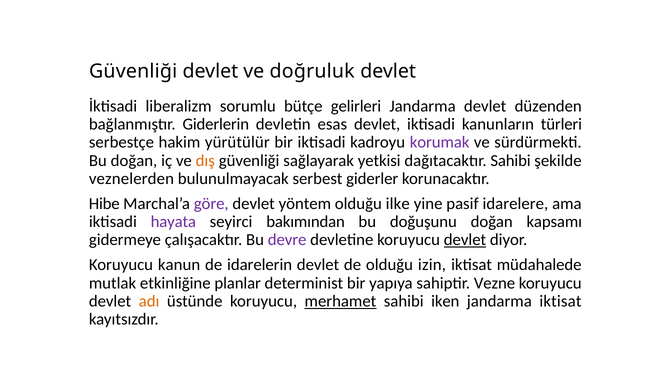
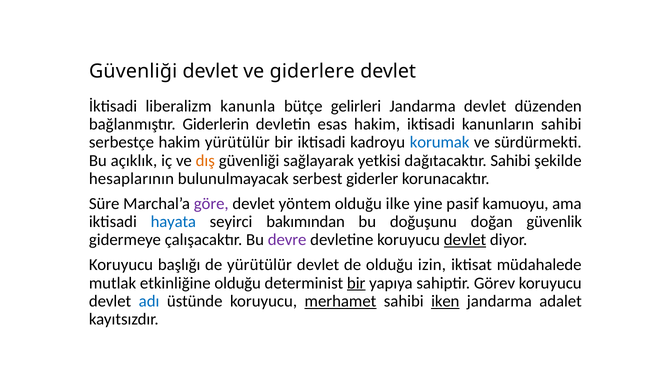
doğruluk: doğruluk -> giderlere
sorumlu: sorumlu -> kanunla
esas devlet: devlet -> hakim
kanunların türleri: türleri -> sahibi
korumak colour: purple -> blue
Bu doğan: doğan -> açıklık
veznelerden: veznelerden -> hesaplarının
Hibe: Hibe -> Süre
idarelere: idarelere -> kamuoyu
hayata colour: purple -> blue
kapsamı: kapsamı -> güvenlik
kanun: kanun -> başlığı
de idarelerin: idarelerin -> yürütülür
etkinliğine planlar: planlar -> olduğu
bir at (356, 283) underline: none -> present
Vezne: Vezne -> Görev
adı colour: orange -> blue
iken underline: none -> present
jandarma iktisat: iktisat -> adalet
